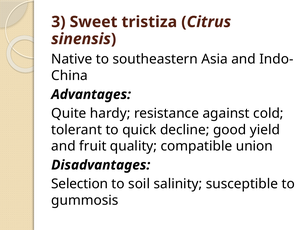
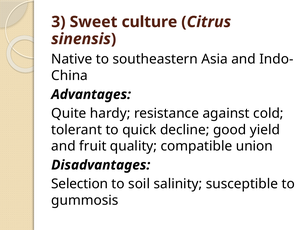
tristiza: tristiza -> culture
